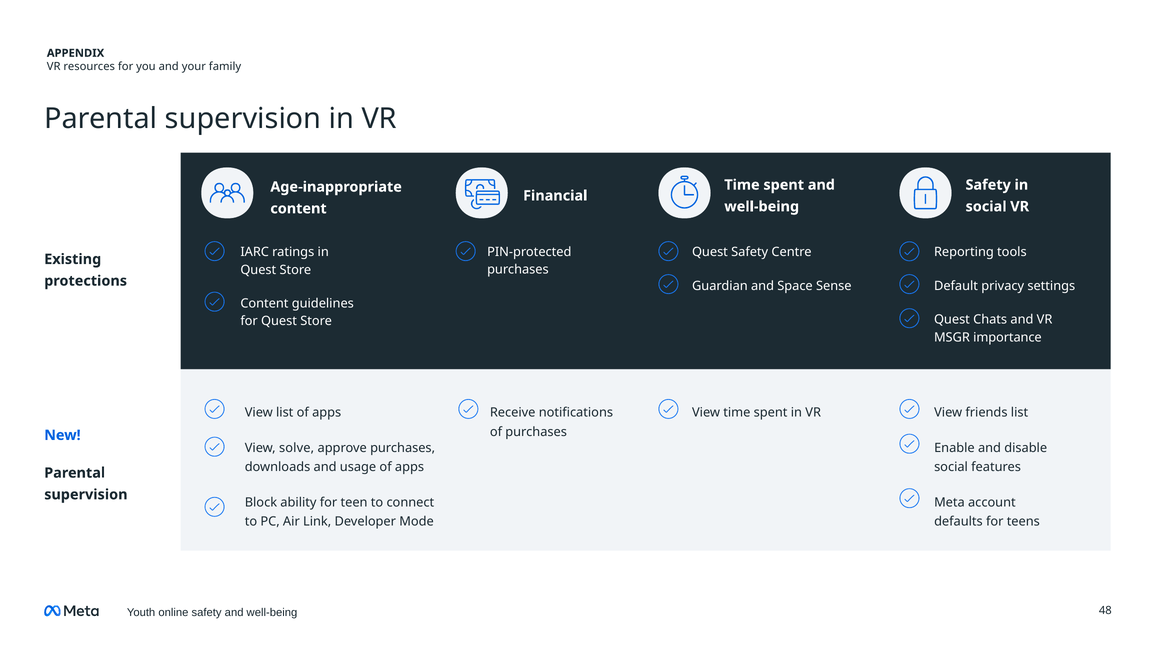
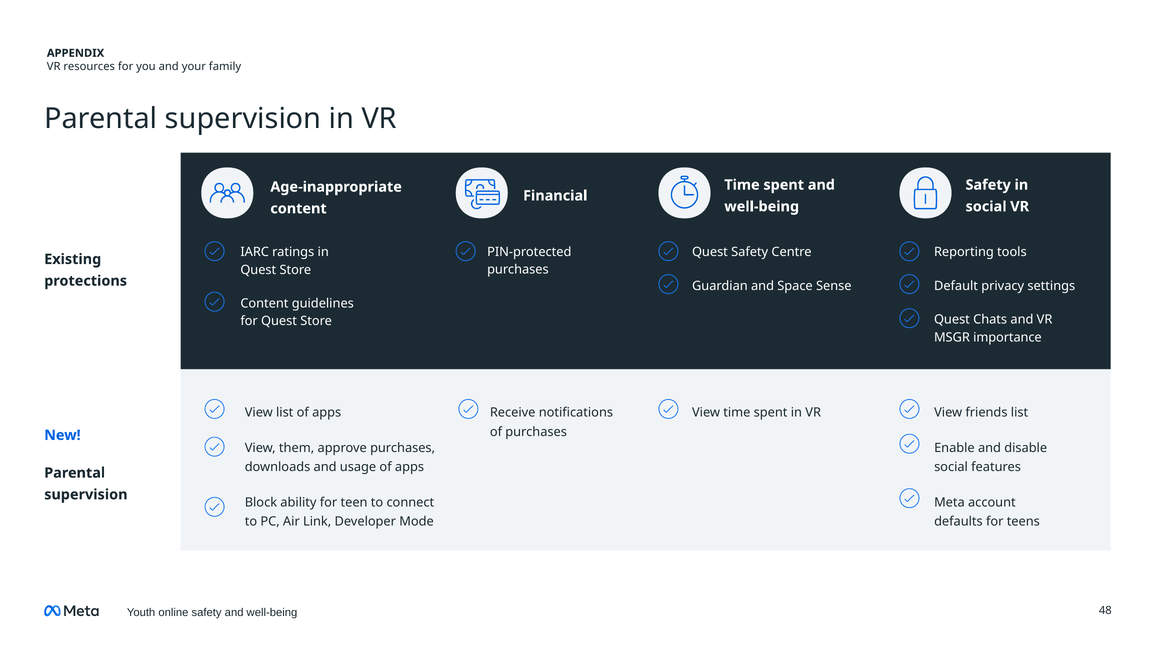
solve: solve -> them
